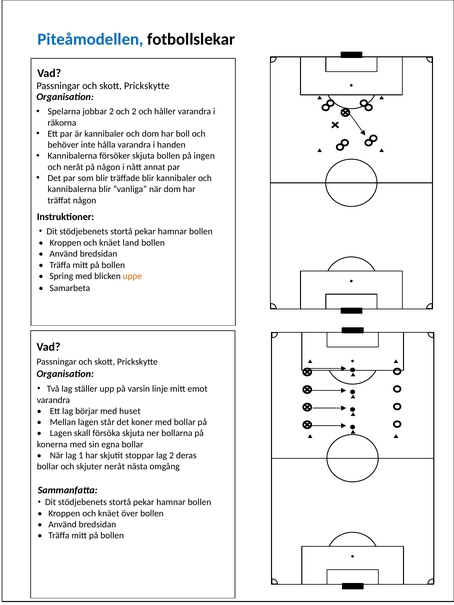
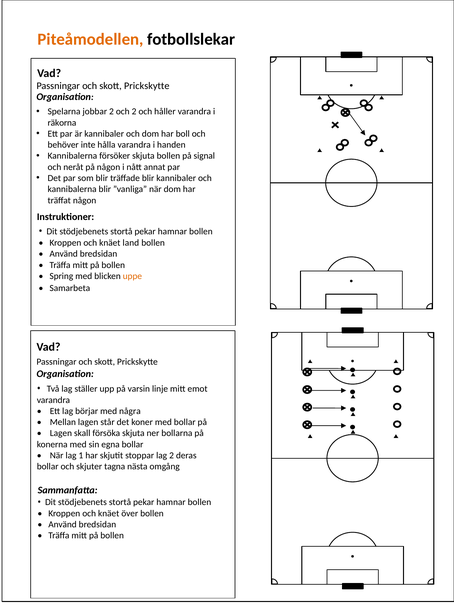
Piteåmodellen colour: blue -> orange
ingen: ingen -> signal
huset: huset -> några
skjuter neråt: neråt -> tagna
